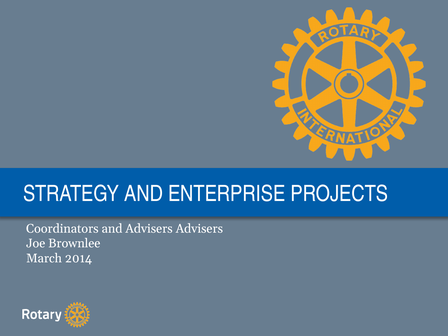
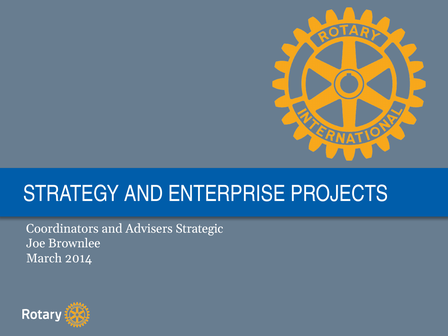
Advisers Advisers: Advisers -> Strategic
